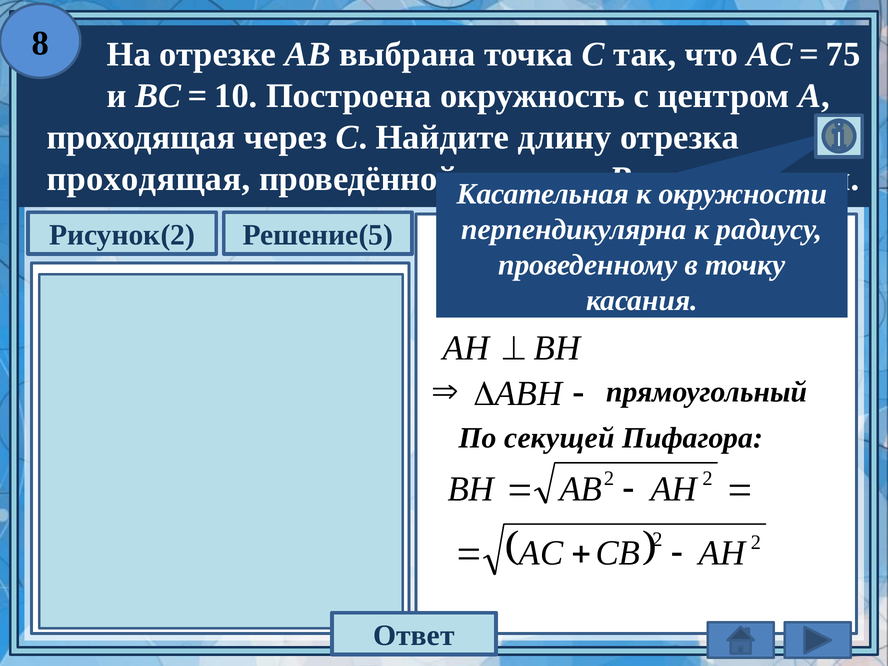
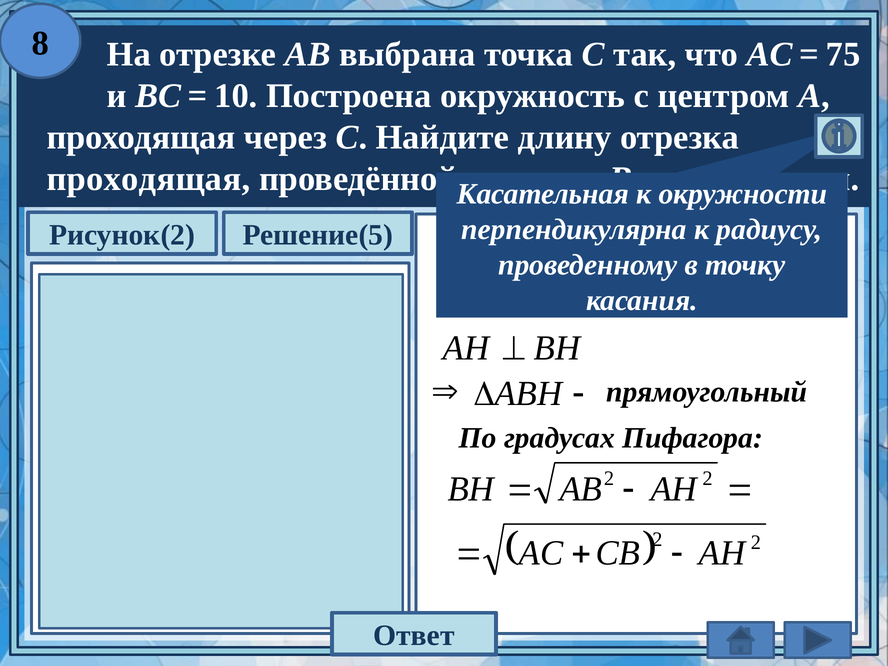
секущей: секущей -> градусах
